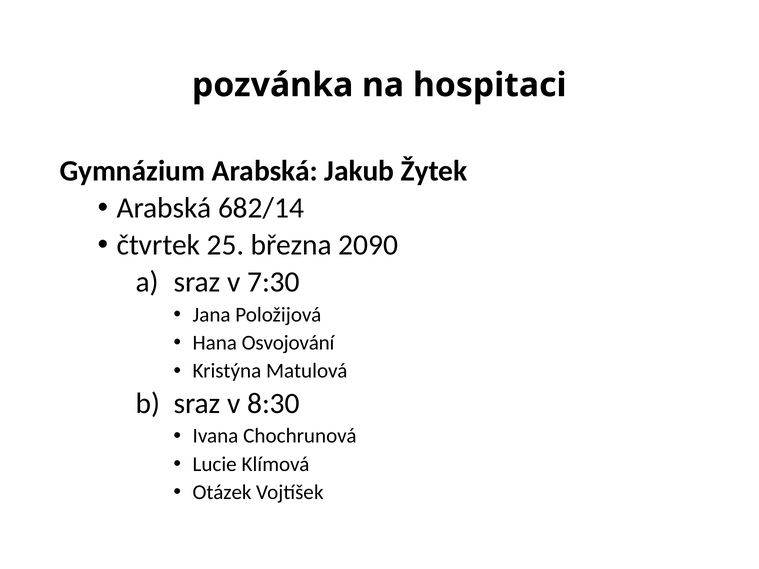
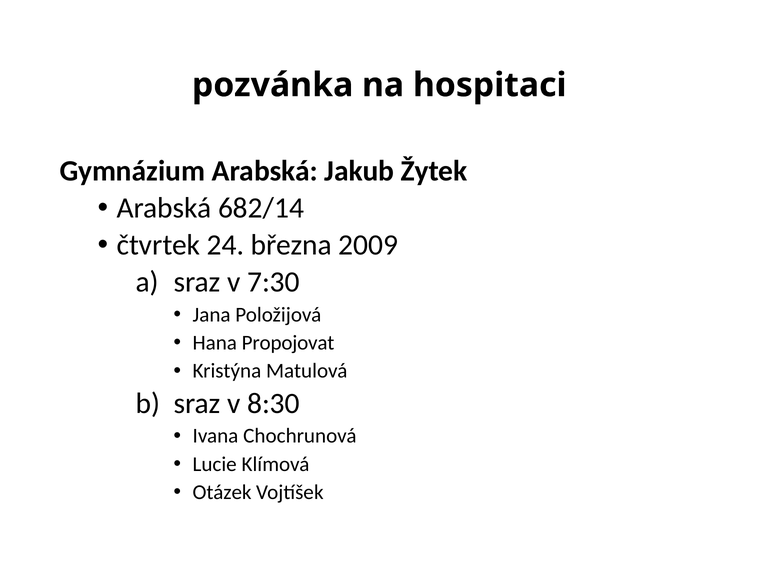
25: 25 -> 24
2090: 2090 -> 2009
Osvojování: Osvojování -> Propojovat
